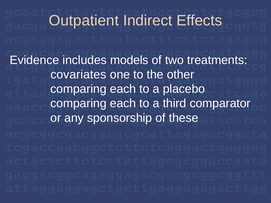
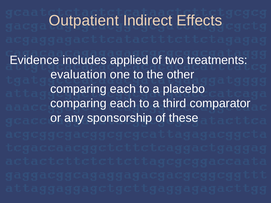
models: models -> applied
covariates: covariates -> evaluation
